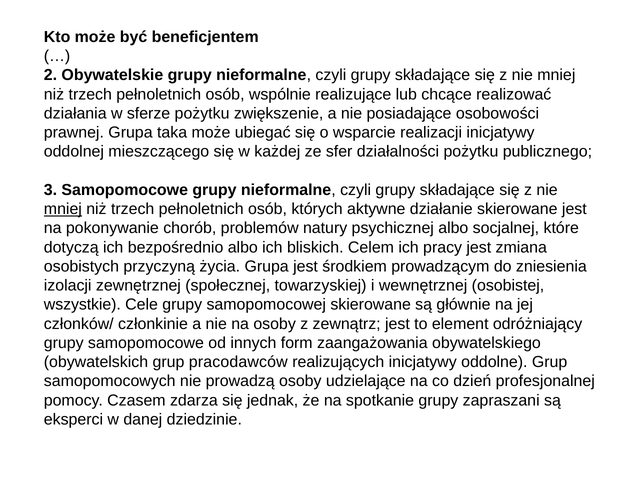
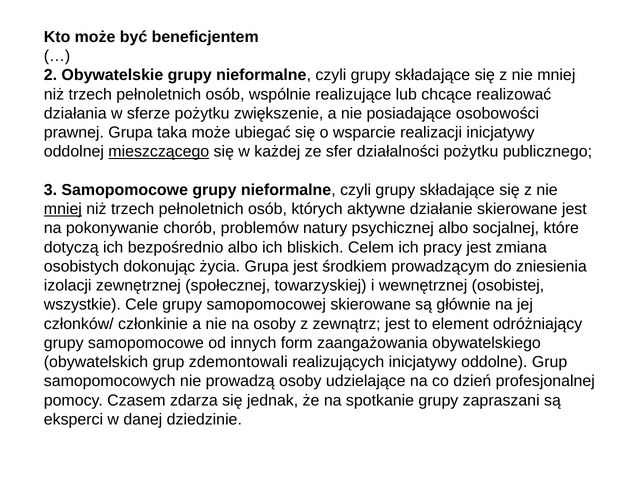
mieszczącego underline: none -> present
przyczyną: przyczyną -> dokonując
pracodawców: pracodawców -> zdemontowali
